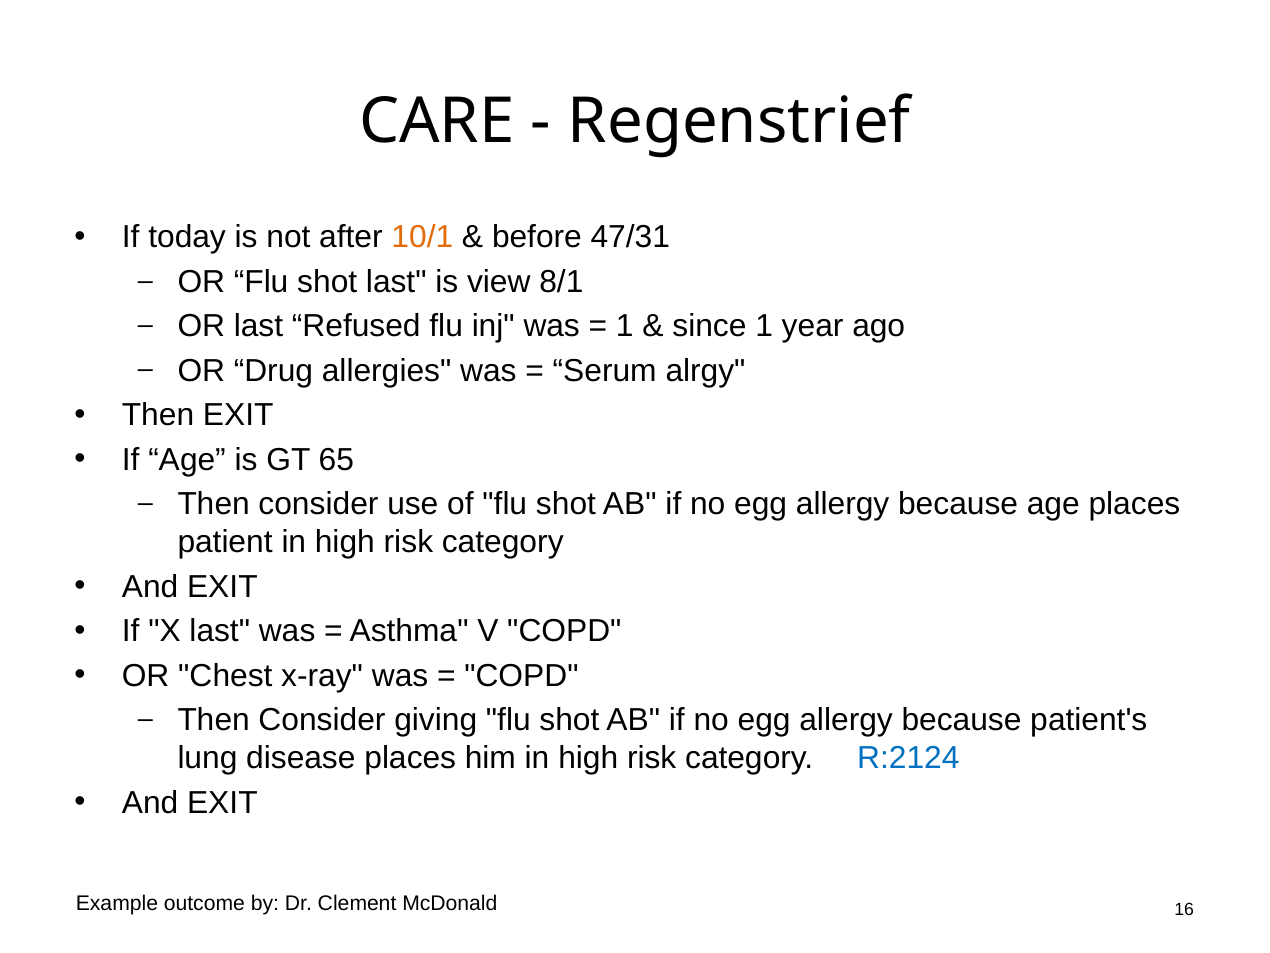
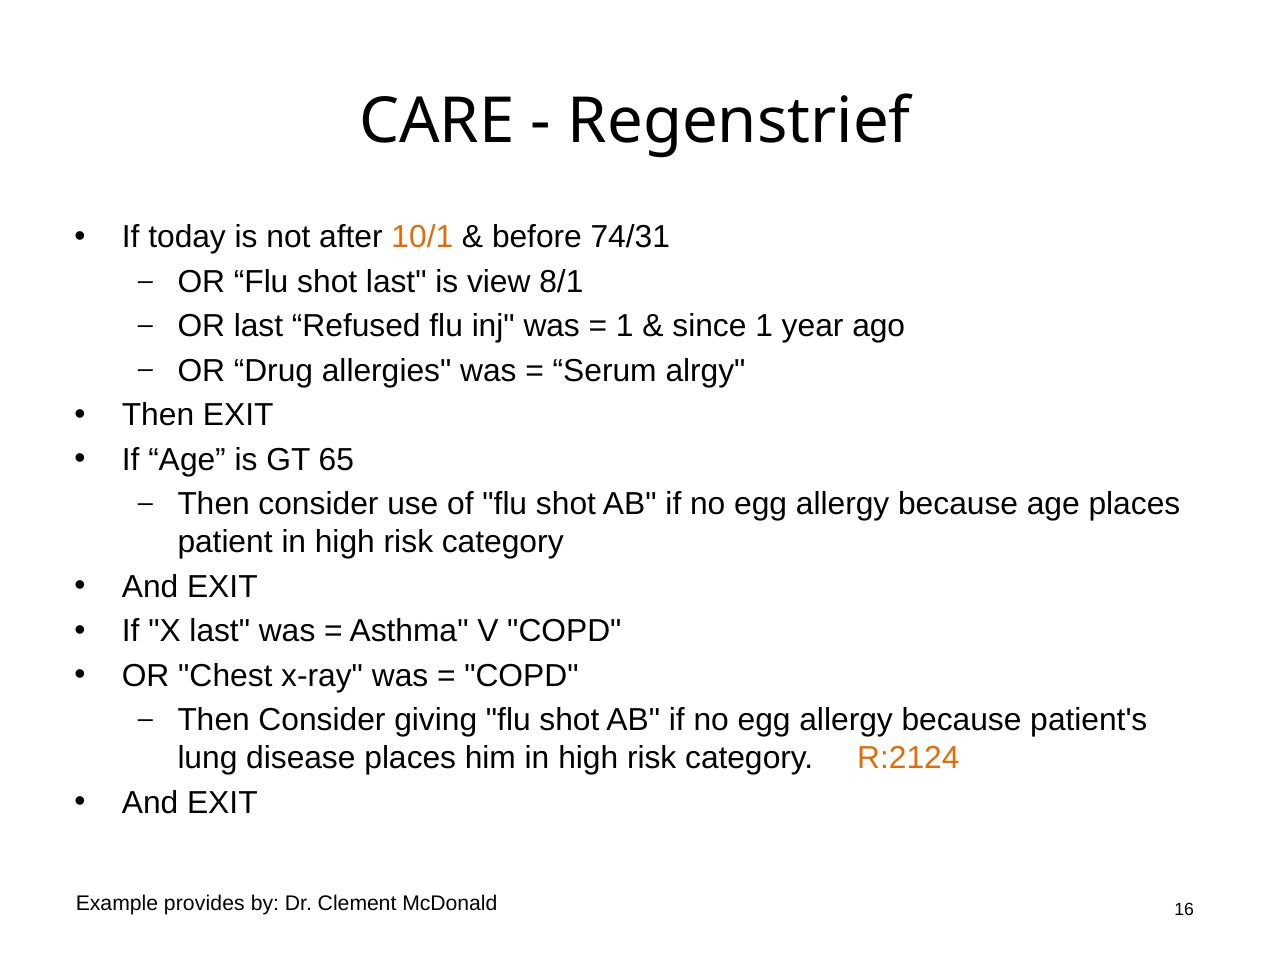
47/31: 47/31 -> 74/31
R:2124 colour: blue -> orange
outcome: outcome -> provides
